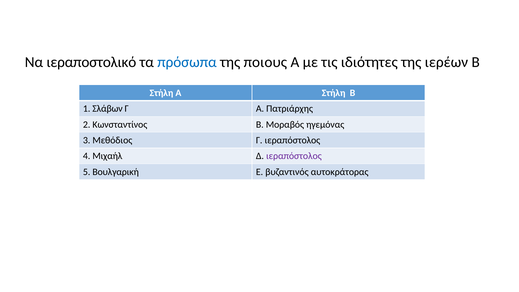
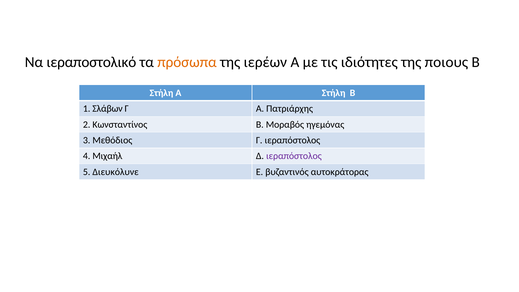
πρόσωπα colour: blue -> orange
ποιους: ποιους -> ιερέων
ιερέων: ιερέων -> ποιους
Βουλγαρική: Βουλγαρική -> Διευκόλυνε
